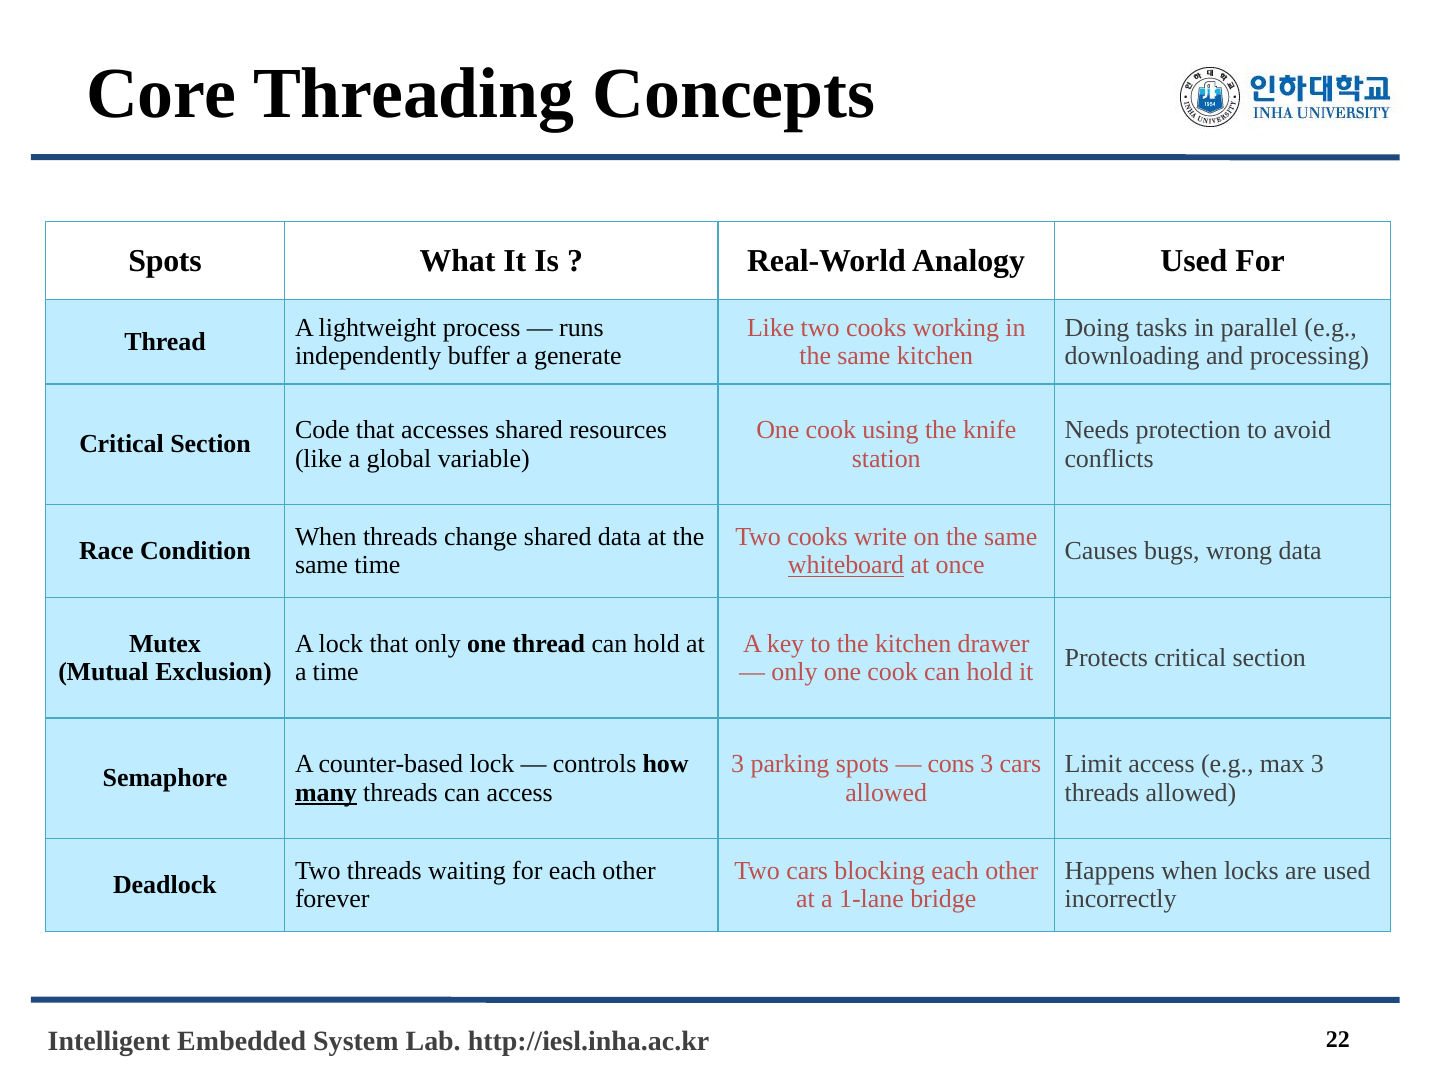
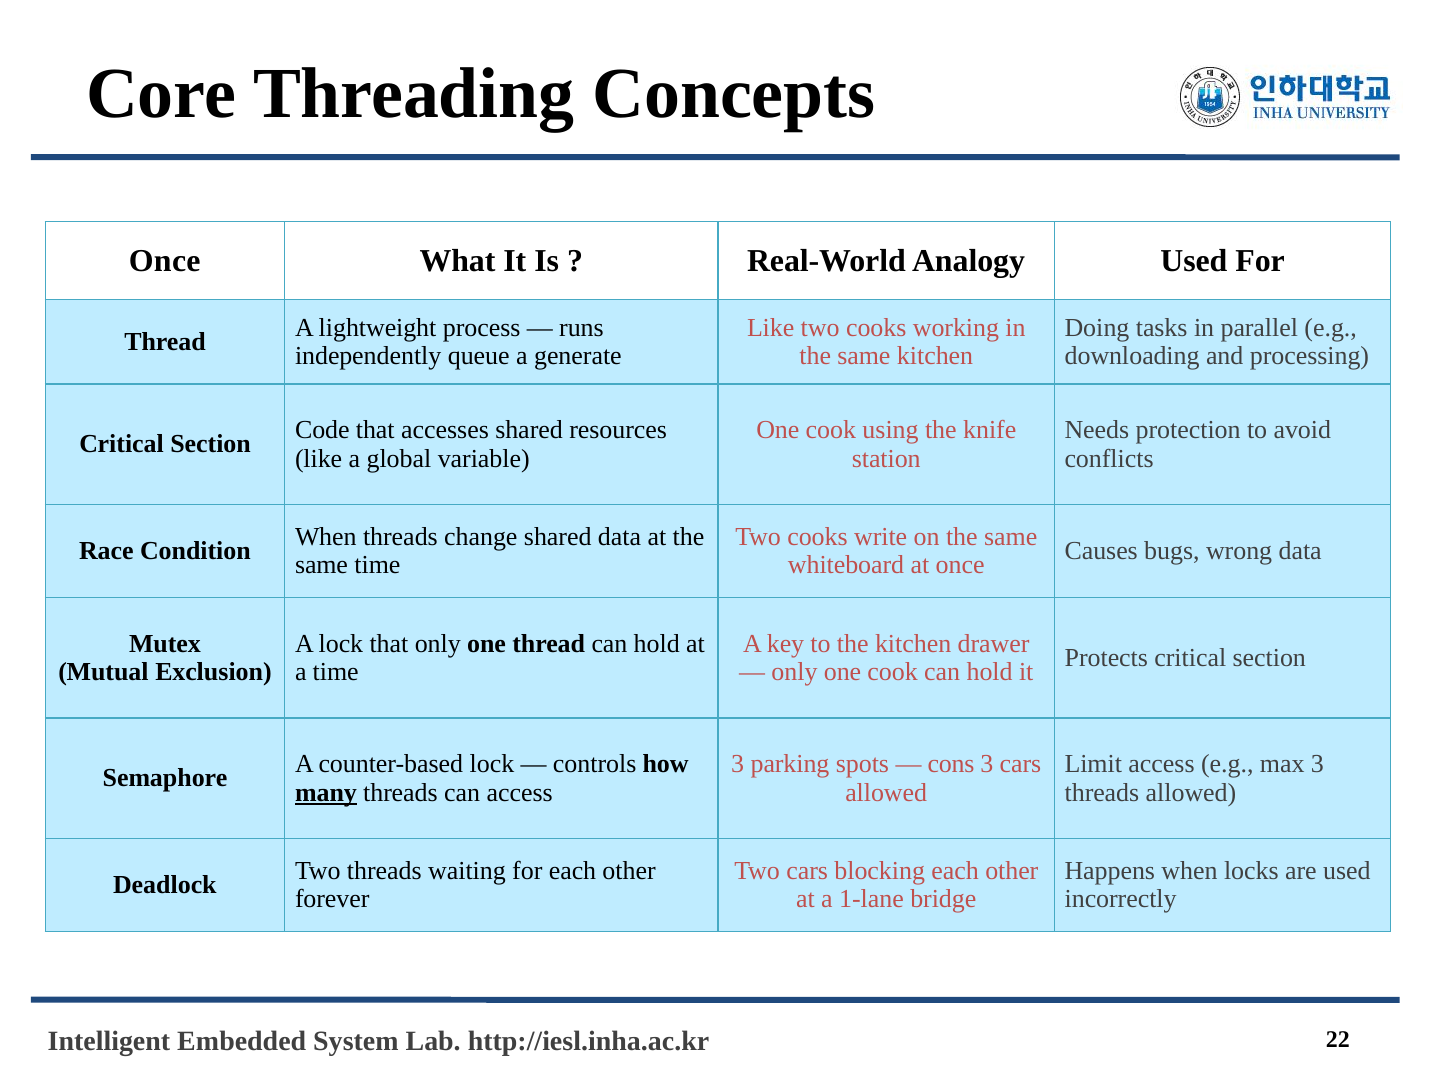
Spots at (165, 261): Spots -> Once
buffer: buffer -> queue
whiteboard underline: present -> none
